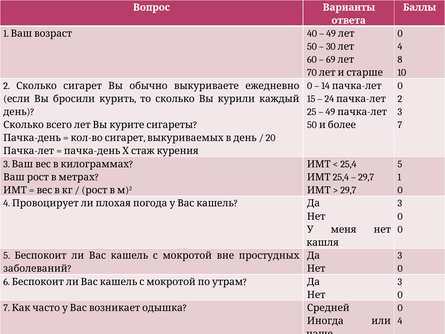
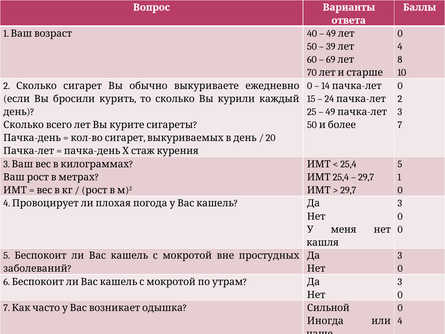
30: 30 -> 39
Средней: Средней -> Сильной
